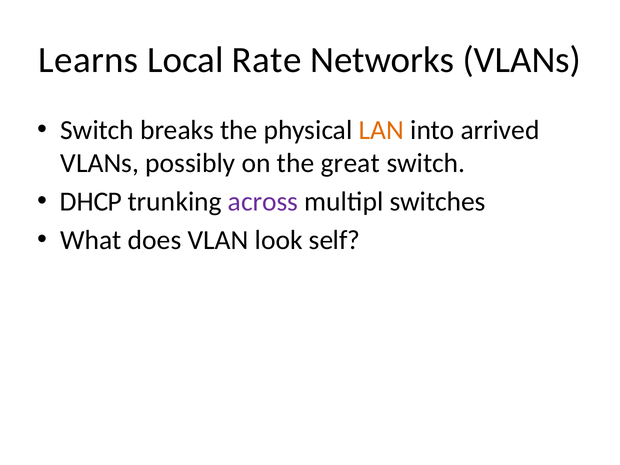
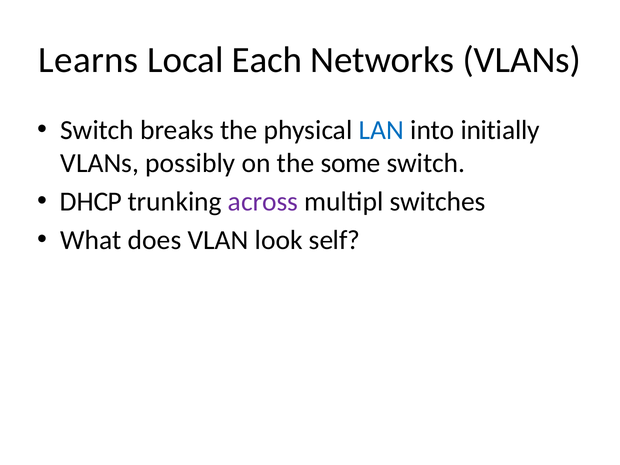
Rate: Rate -> Each
LAN colour: orange -> blue
arrived: arrived -> initially
great: great -> some
